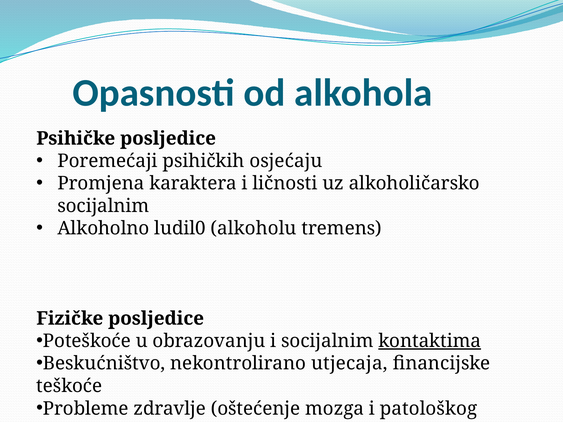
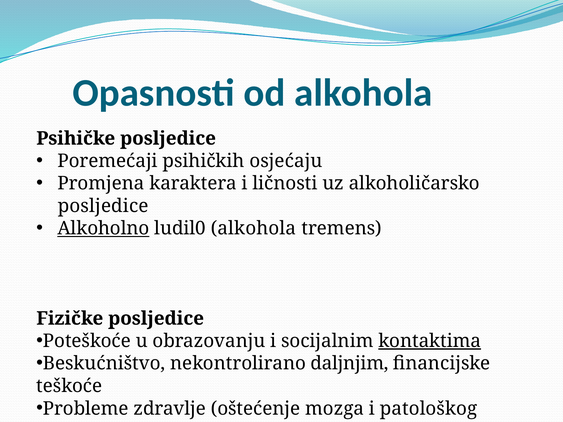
socijalnim at (103, 206): socijalnim -> posljedice
Alkoholno underline: none -> present
ludil0 alkoholu: alkoholu -> alkohola
utjecaja: utjecaja -> daljnjim
